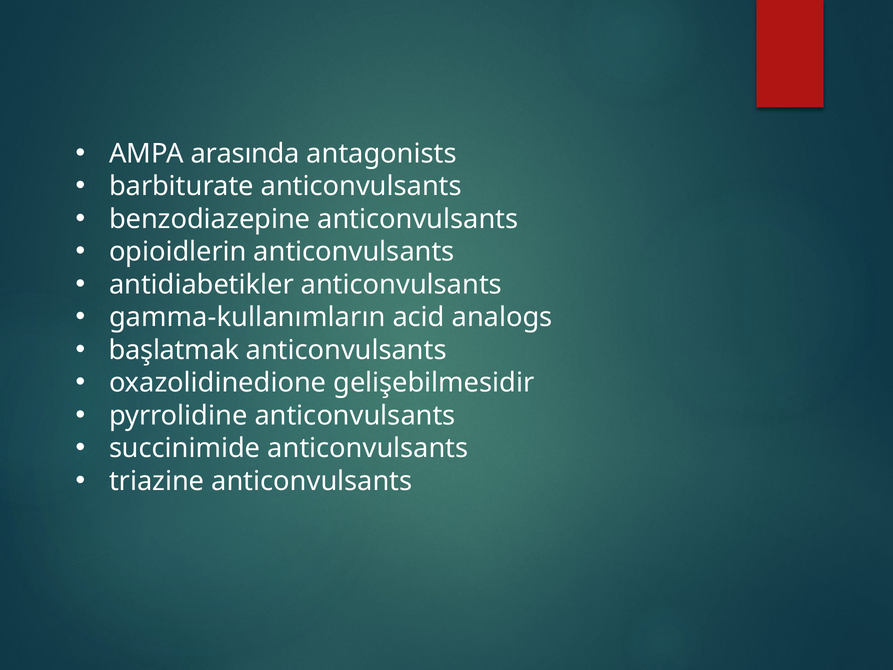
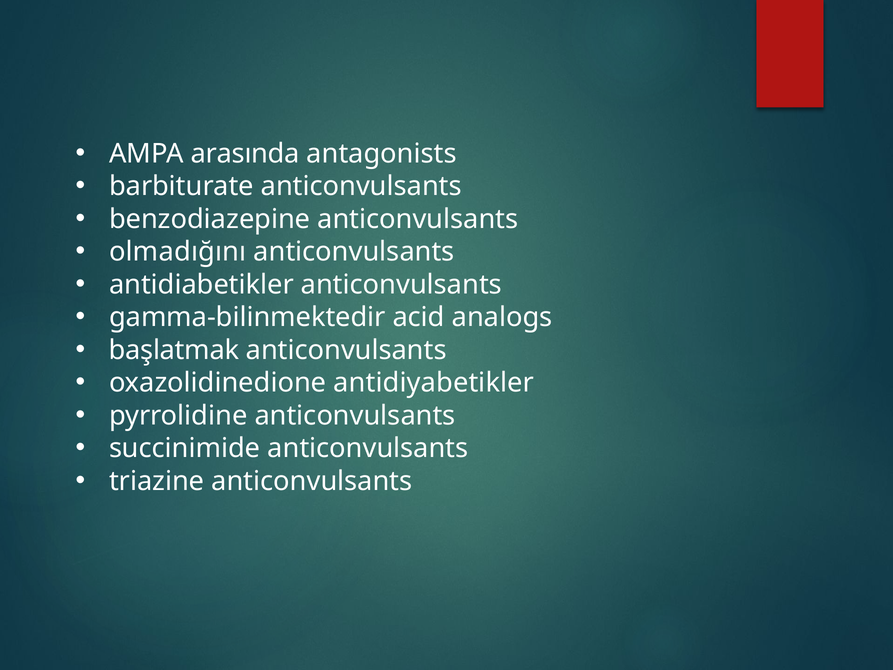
opioidlerin: opioidlerin -> olmadığını
gamma-kullanımların: gamma-kullanımların -> gamma-bilinmektedir
gelişebilmesidir: gelişebilmesidir -> antidiyabetikler
